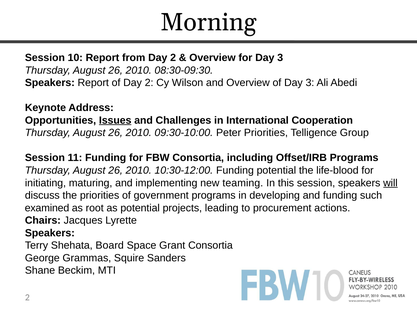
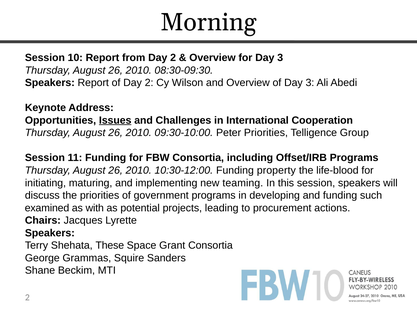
Funding potential: potential -> property
will underline: present -> none
root: root -> with
Board: Board -> These
